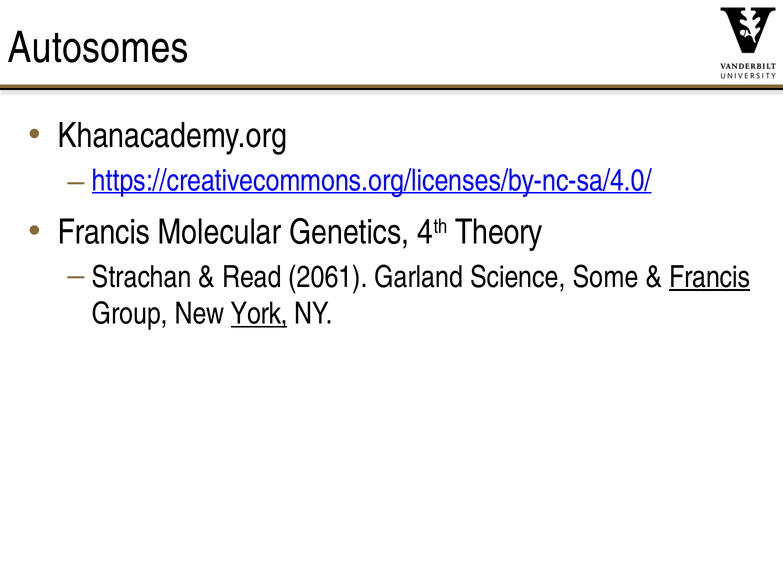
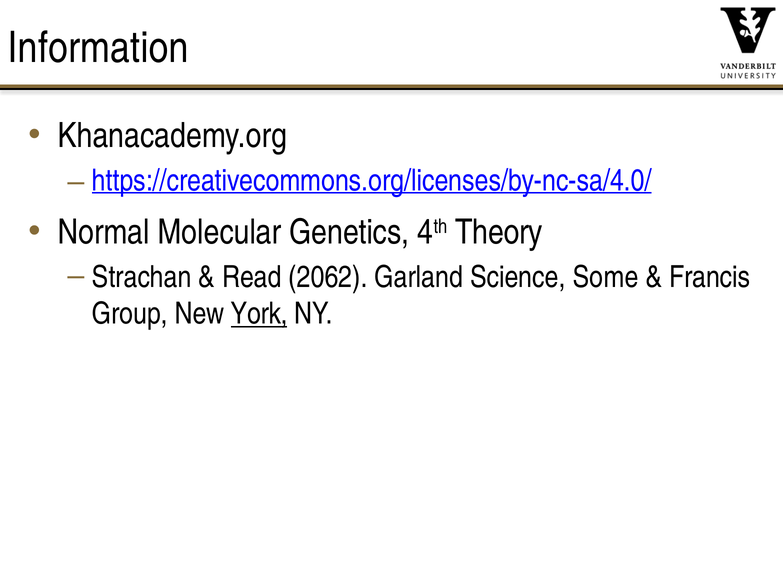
Autosomes: Autosomes -> Information
Francis at (104, 232): Francis -> Normal
2061: 2061 -> 2062
Francis at (710, 277) underline: present -> none
